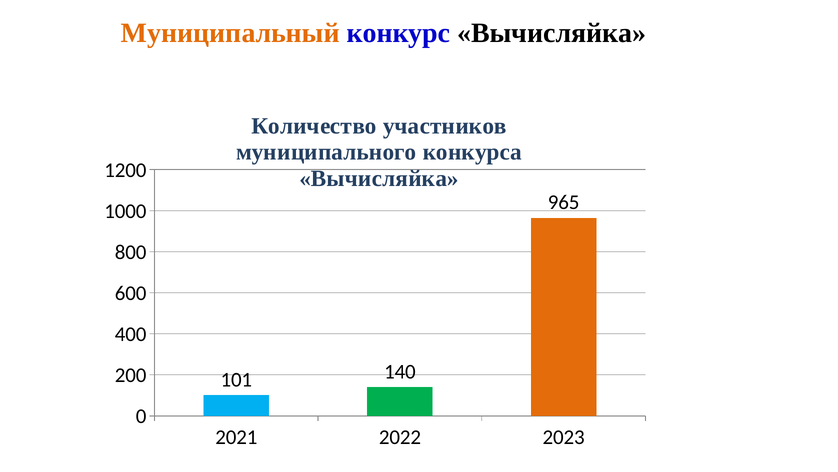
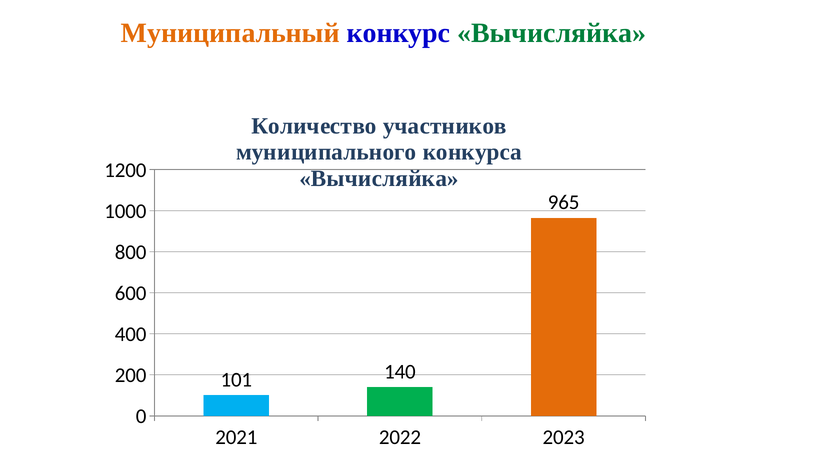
Вычисляйка at (552, 33) colour: black -> green
